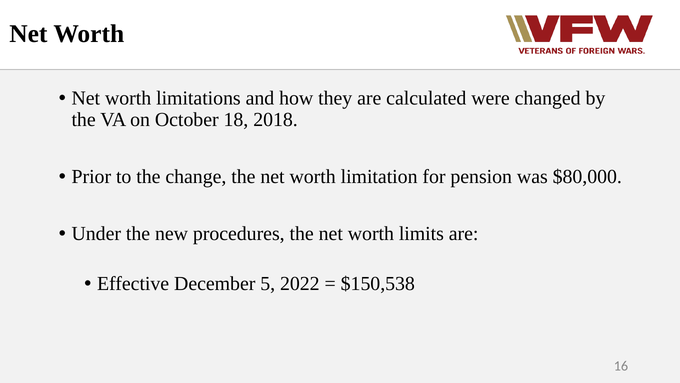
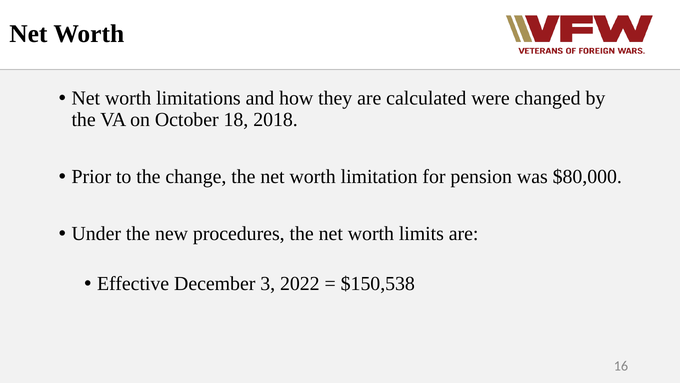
5: 5 -> 3
